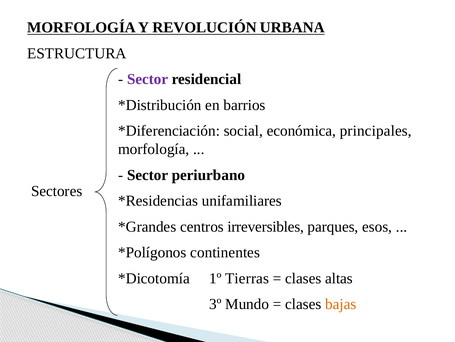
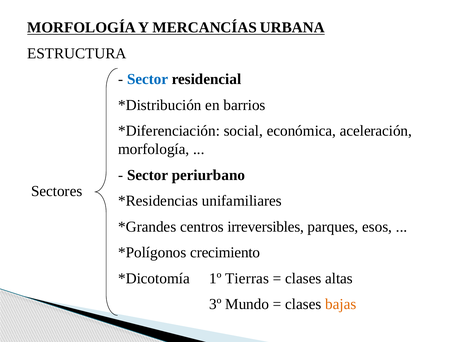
REVOLUCIÓN: REVOLUCIÓN -> MERCANCÍAS
Sector at (148, 79) colour: purple -> blue
principales: principales -> aceleración
continentes: continentes -> crecimiento
